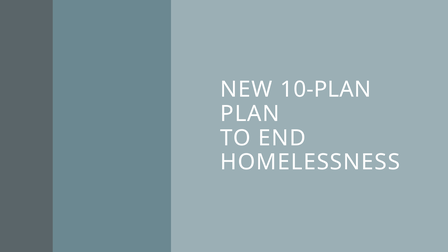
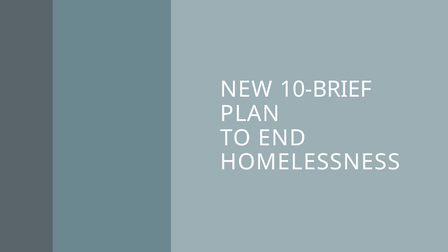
10-PLAN: 10-PLAN -> 10-BRIEF
